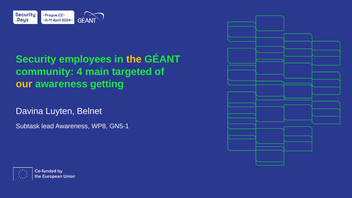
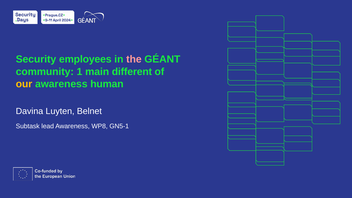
the colour: yellow -> pink
4: 4 -> 1
targeted: targeted -> different
getting: getting -> human
